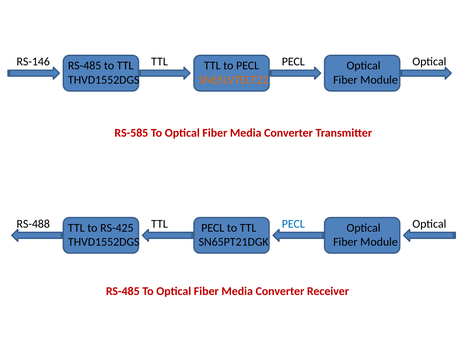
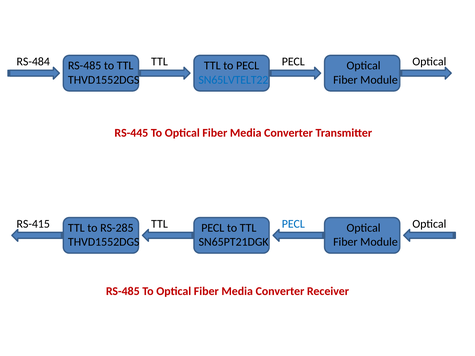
RS-146: RS-146 -> RS-484
SN65LVTELT22 colour: orange -> blue
RS-585: RS-585 -> RS-445
RS-488: RS-488 -> RS-415
RS-425: RS-425 -> RS-285
